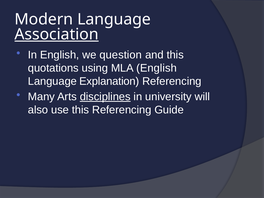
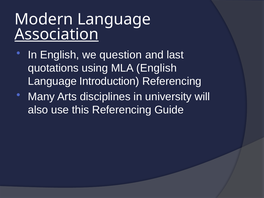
and this: this -> last
Explanation: Explanation -> Introduction
disciplines underline: present -> none
